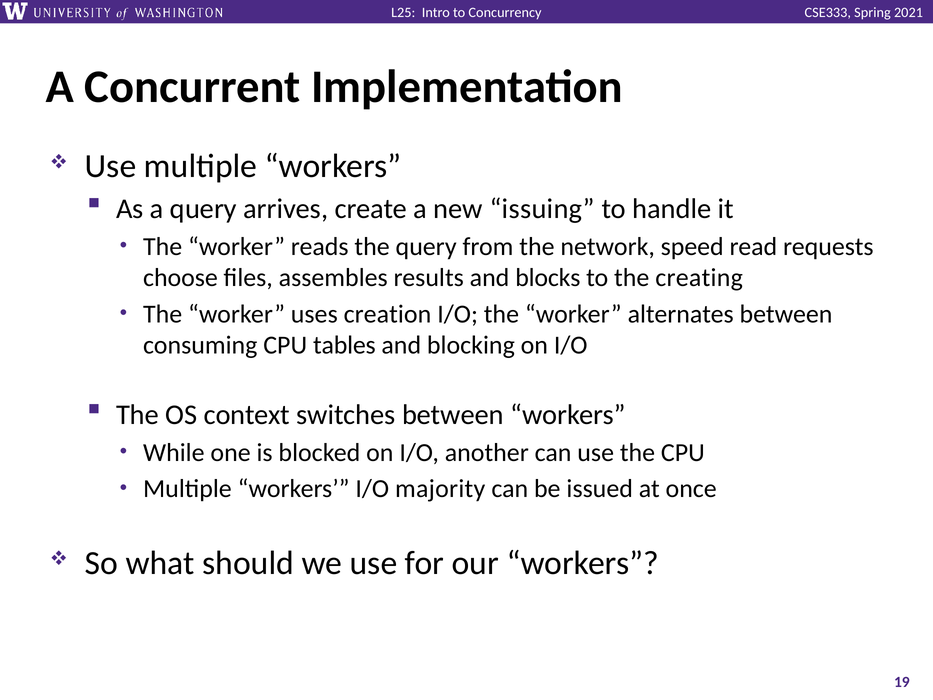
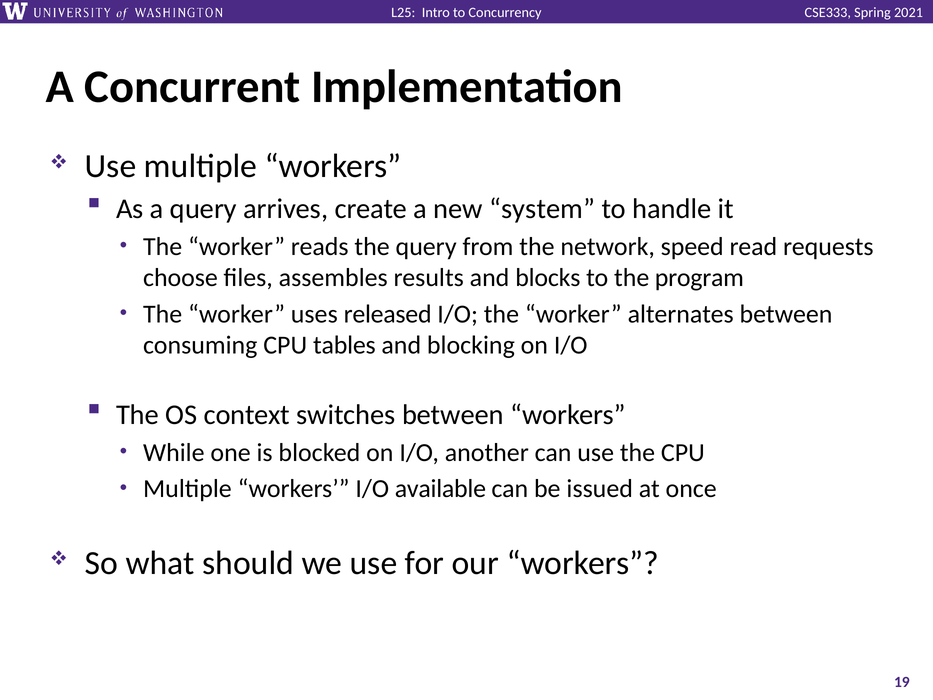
issuing: issuing -> system
creating: creating -> program
creation: creation -> released
majority: majority -> available
